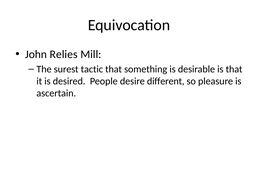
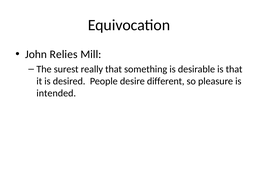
tactic: tactic -> really
ascertain: ascertain -> intended
